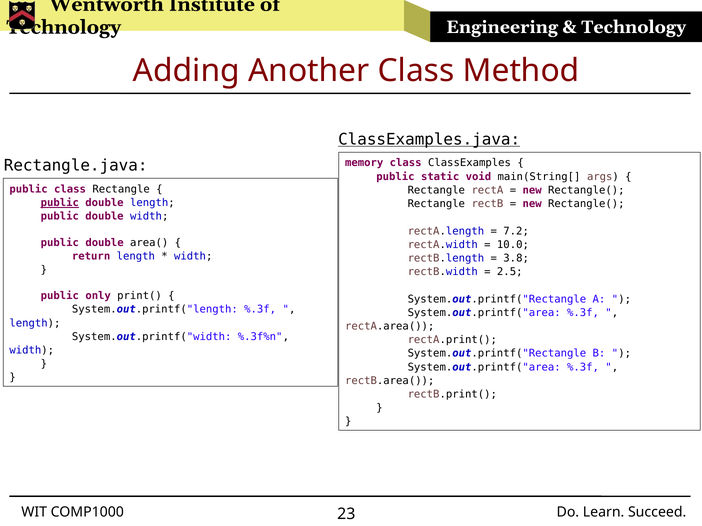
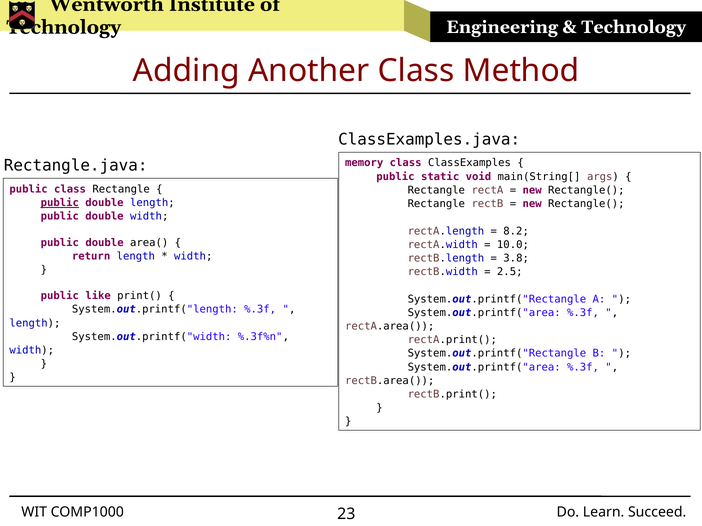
ClassExamples.java underline: present -> none
7.2: 7.2 -> 8.2
only: only -> like
